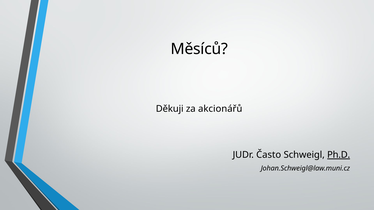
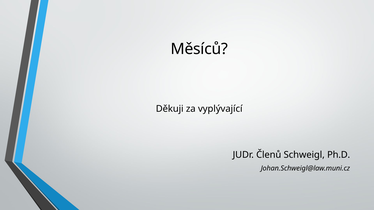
akcionářů: akcionářů -> vyplývající
Často: Často -> Členů
Ph.D underline: present -> none
